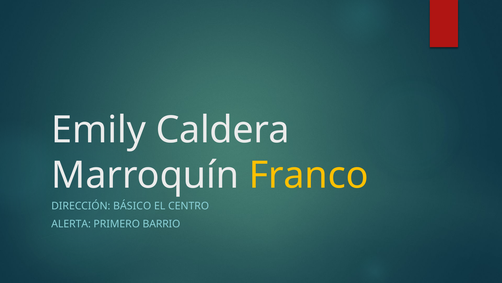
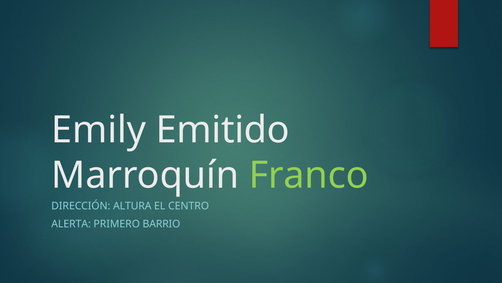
Caldera: Caldera -> Emitido
Franco colour: yellow -> light green
BÁSICO: BÁSICO -> ALTURA
